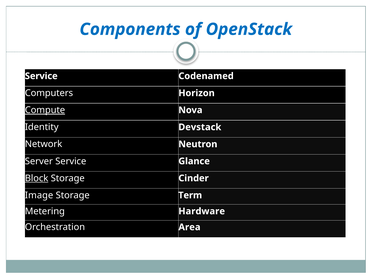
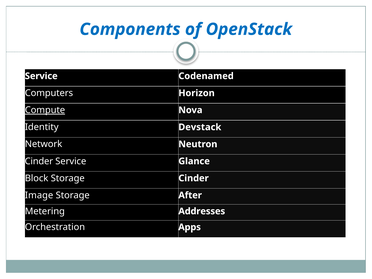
Server at (39, 161): Server -> Cinder
Block underline: present -> none
Term: Term -> After
Hardware: Hardware -> Addresses
Area: Area -> Apps
